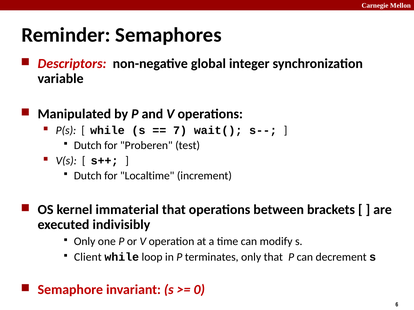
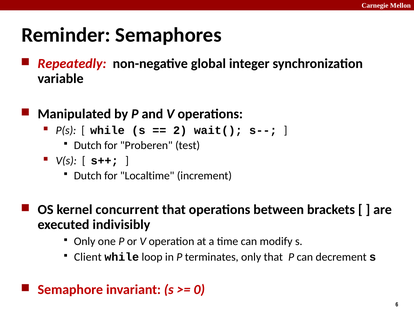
Descriptors: Descriptors -> Repeatedly
7: 7 -> 2
immaterial: immaterial -> concurrent
